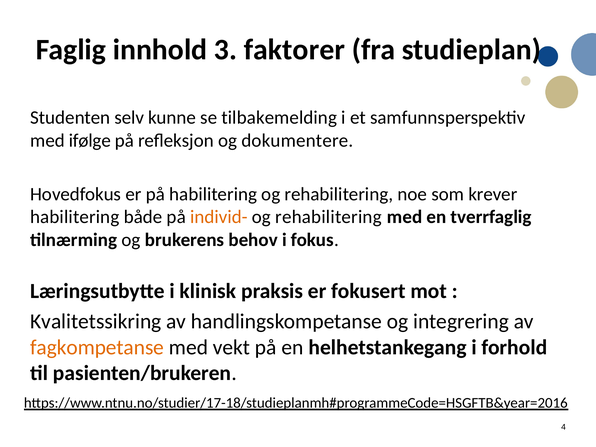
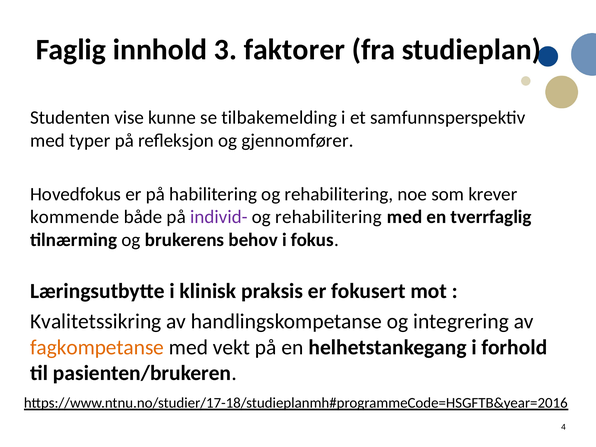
selv: selv -> vise
ifølge: ifølge -> typer
dokumentere: dokumentere -> gjennomfører
habilitering at (75, 217): habilitering -> kommende
individ- colour: orange -> purple
